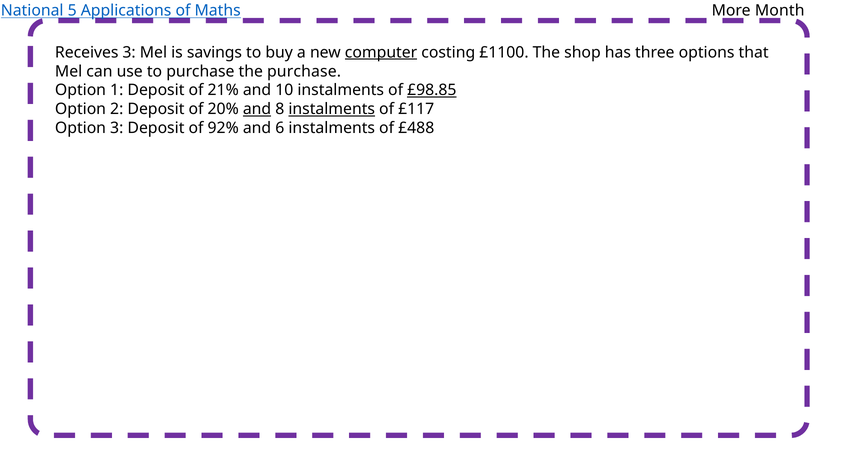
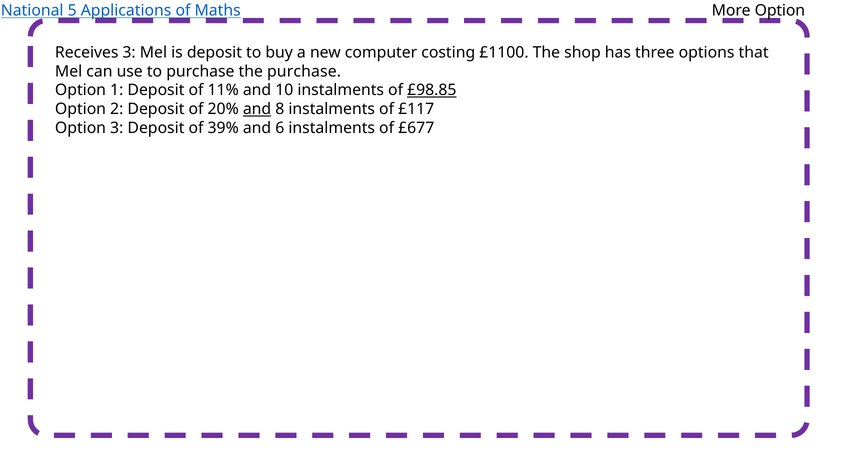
More Month: Month -> Option
is savings: savings -> deposit
computer underline: present -> none
21%: 21% -> 11%
instalments at (332, 109) underline: present -> none
92%: 92% -> 39%
£488: £488 -> £677
